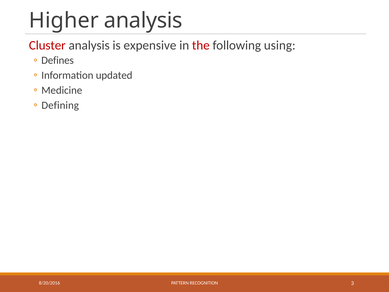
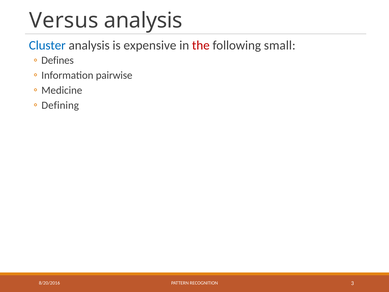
Higher: Higher -> Versus
Cluster colour: red -> blue
using: using -> small
updated: updated -> pairwise
